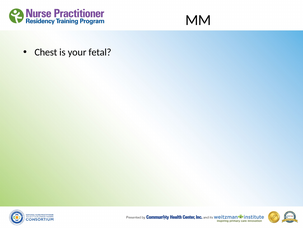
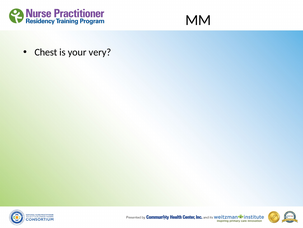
fetal: fetal -> very
